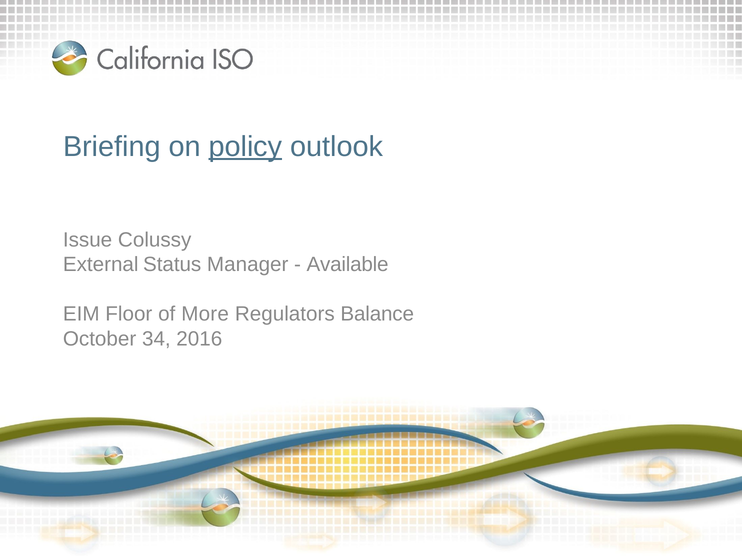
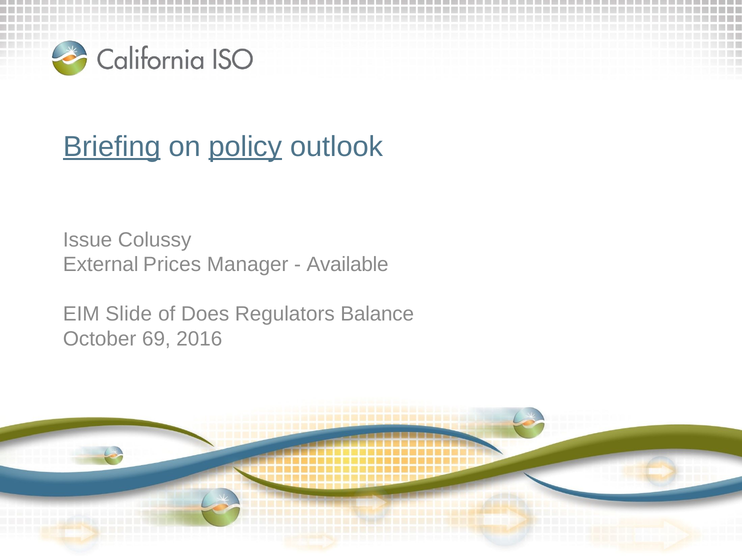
Briefing underline: none -> present
Status: Status -> Prices
Floor: Floor -> Slide
More: More -> Does
34: 34 -> 69
